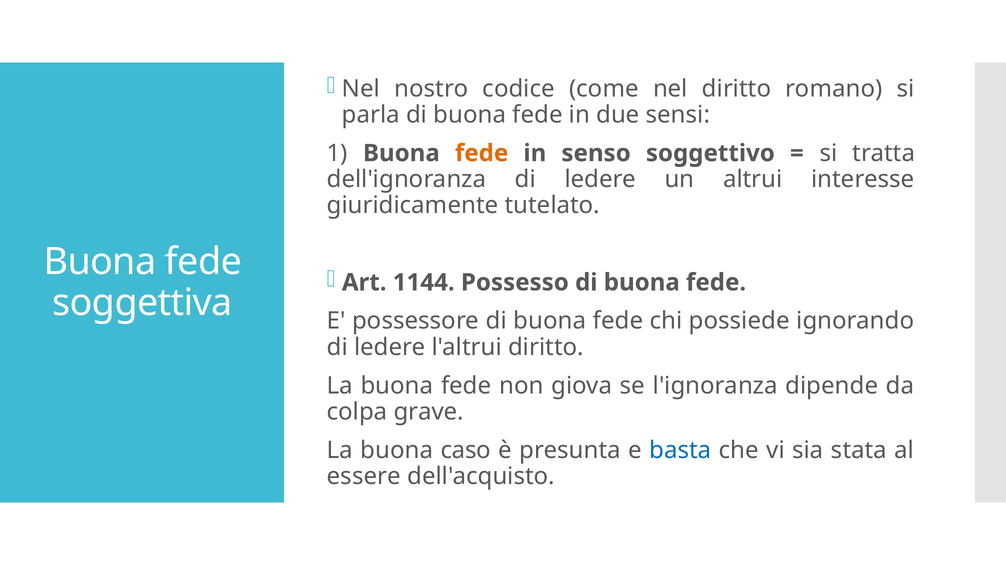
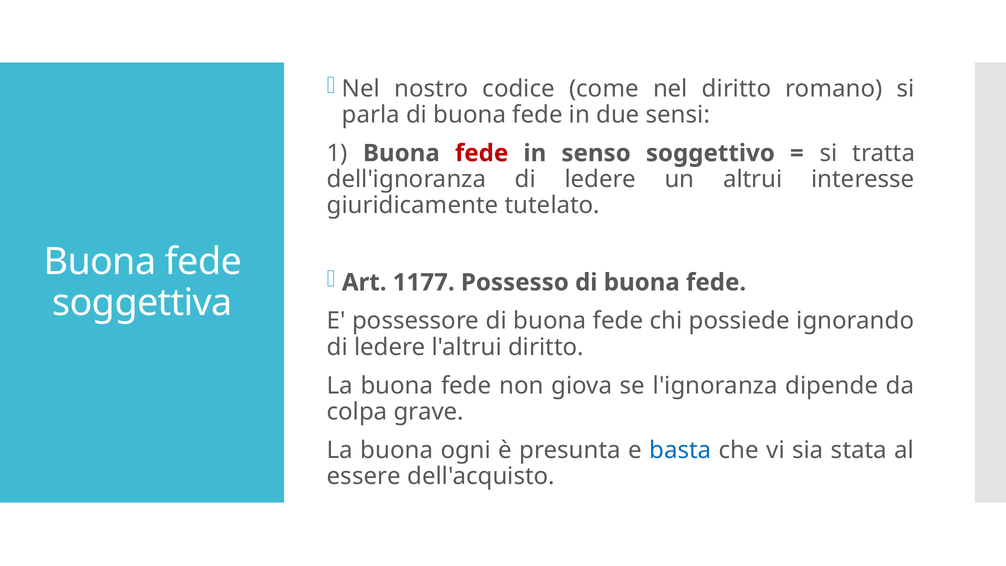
fede at (482, 153) colour: orange -> red
1144: 1144 -> 1177
caso: caso -> ogni
